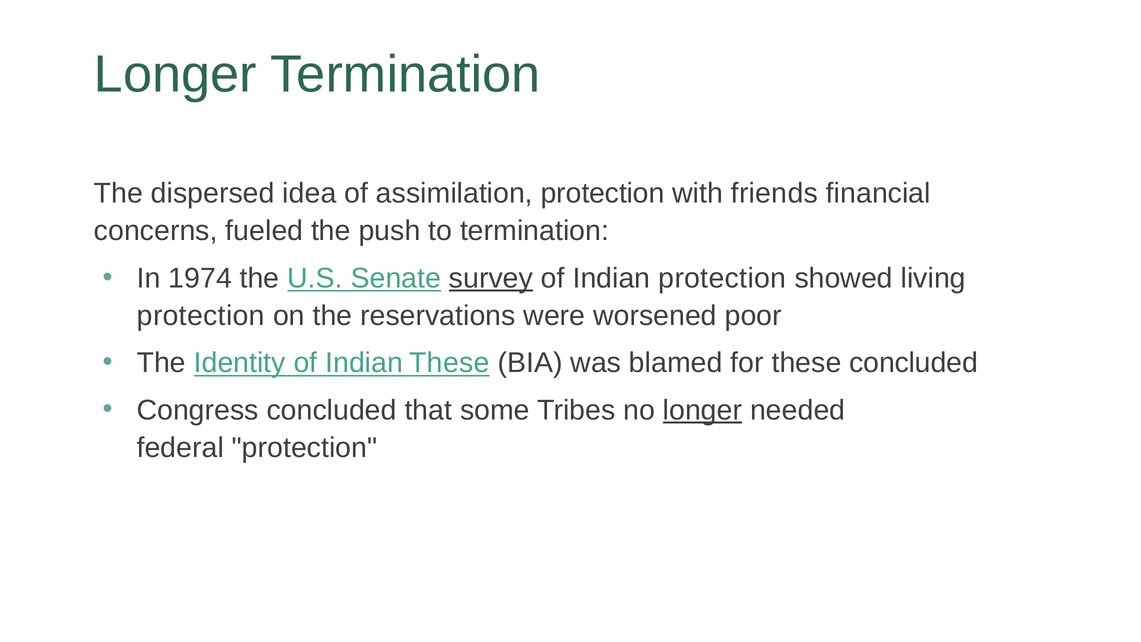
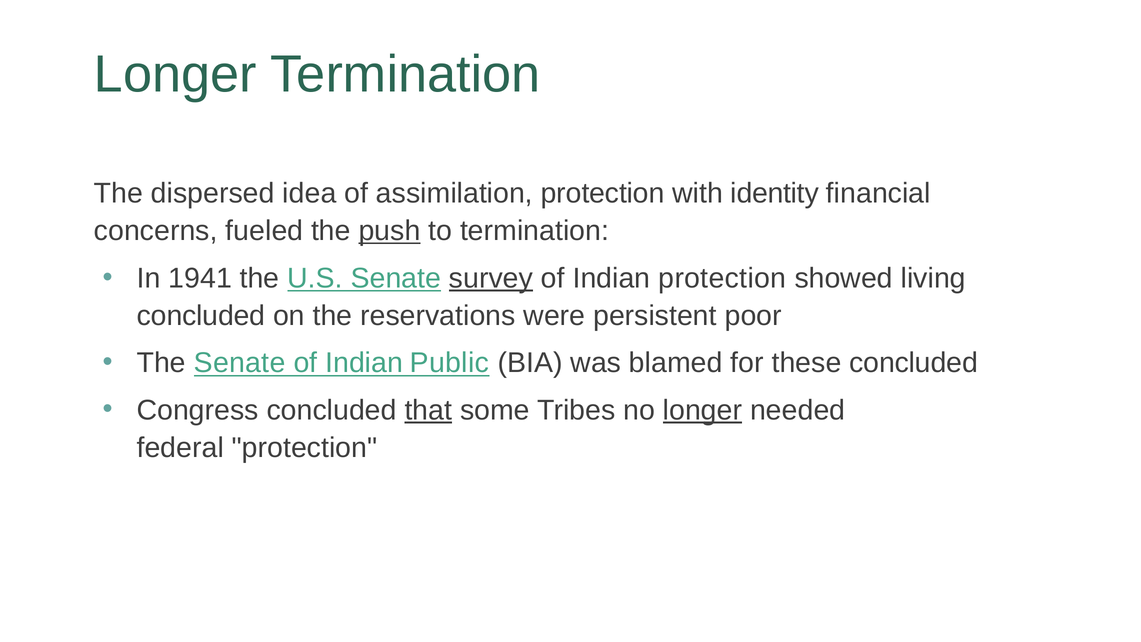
friends: friends -> identity
push underline: none -> present
1974: 1974 -> 1941
protection at (201, 316): protection -> concluded
worsened: worsened -> persistent
The Identity: Identity -> Senate
Indian These: These -> Public
that underline: none -> present
